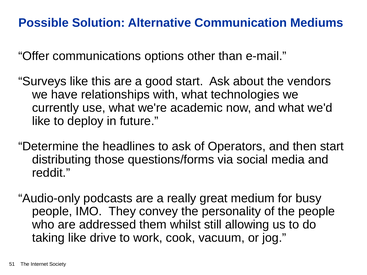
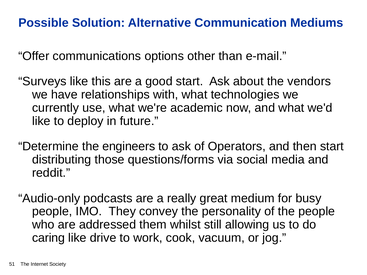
headlines: headlines -> engineers
taking: taking -> caring
